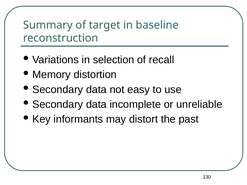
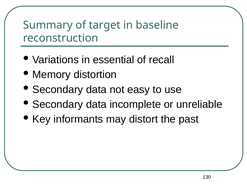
selection: selection -> essential
